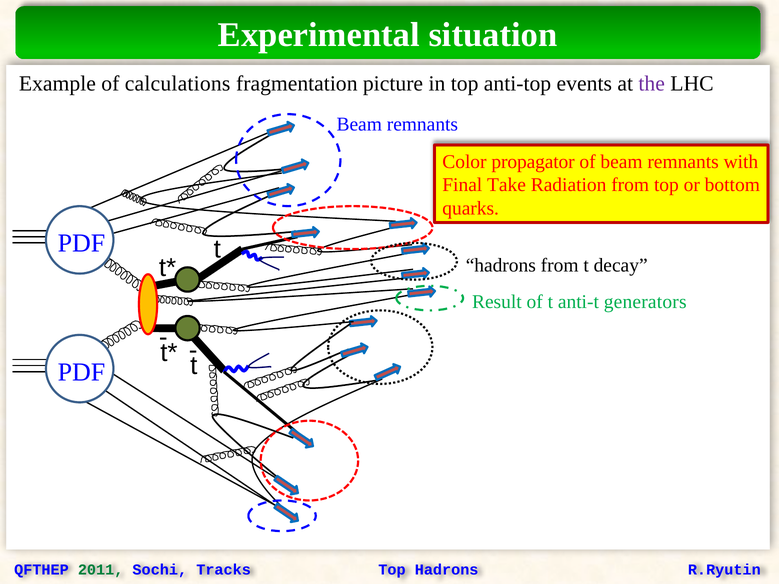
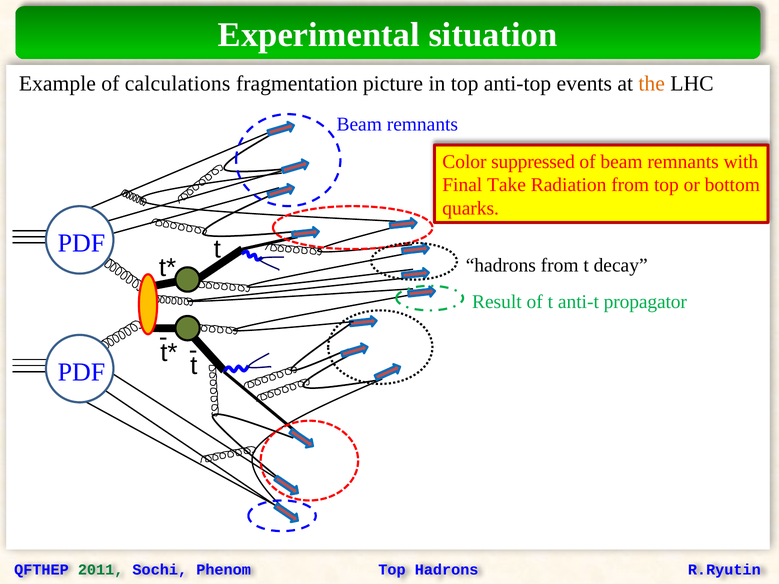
the colour: purple -> orange
propagator: propagator -> suppressed
generators: generators -> propagator
Tracks: Tracks -> Phenom
